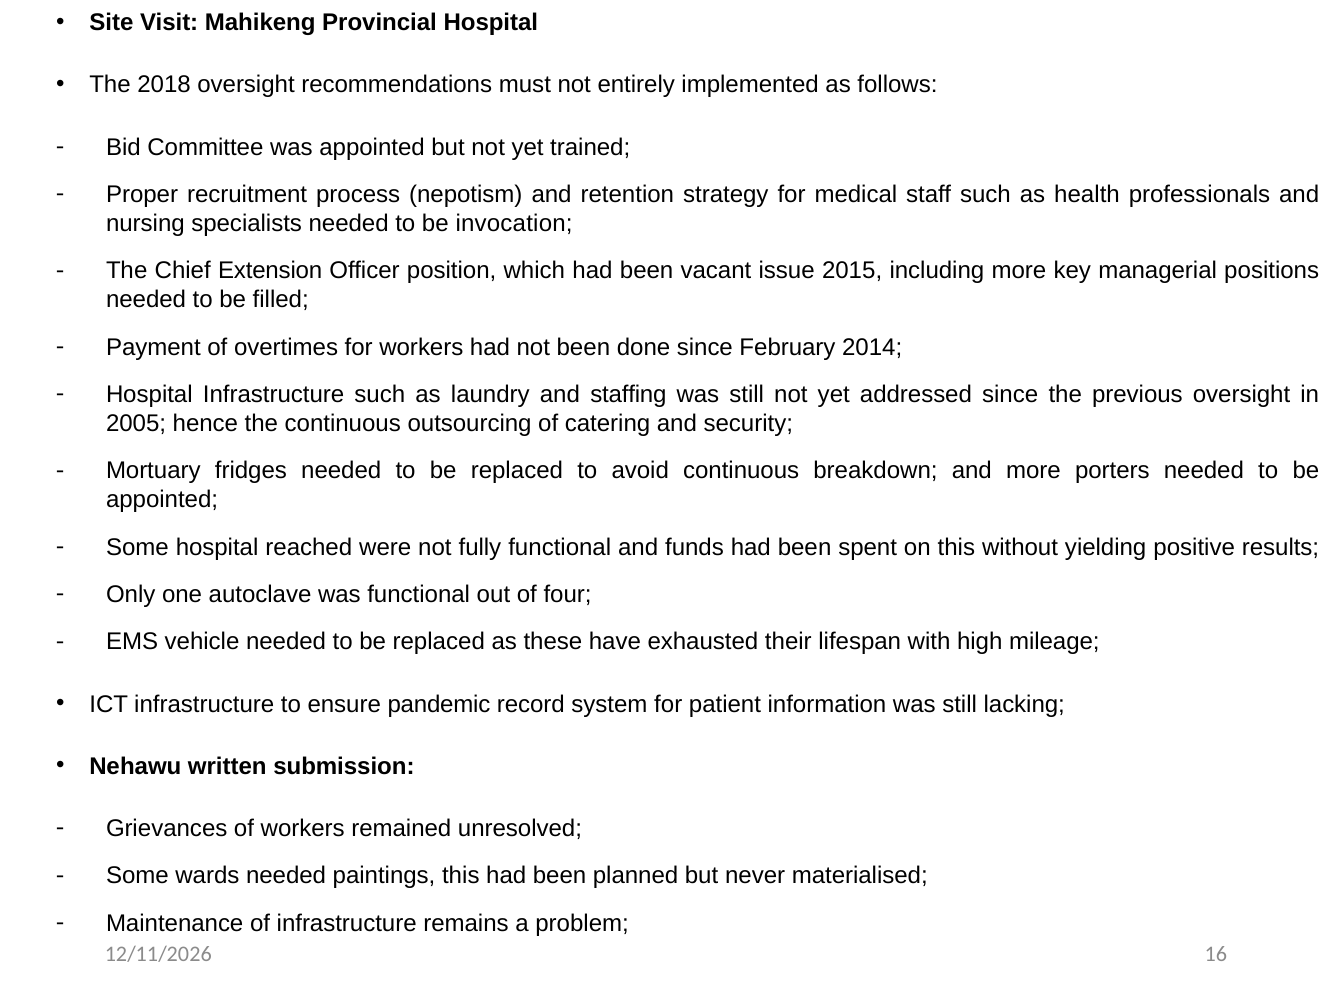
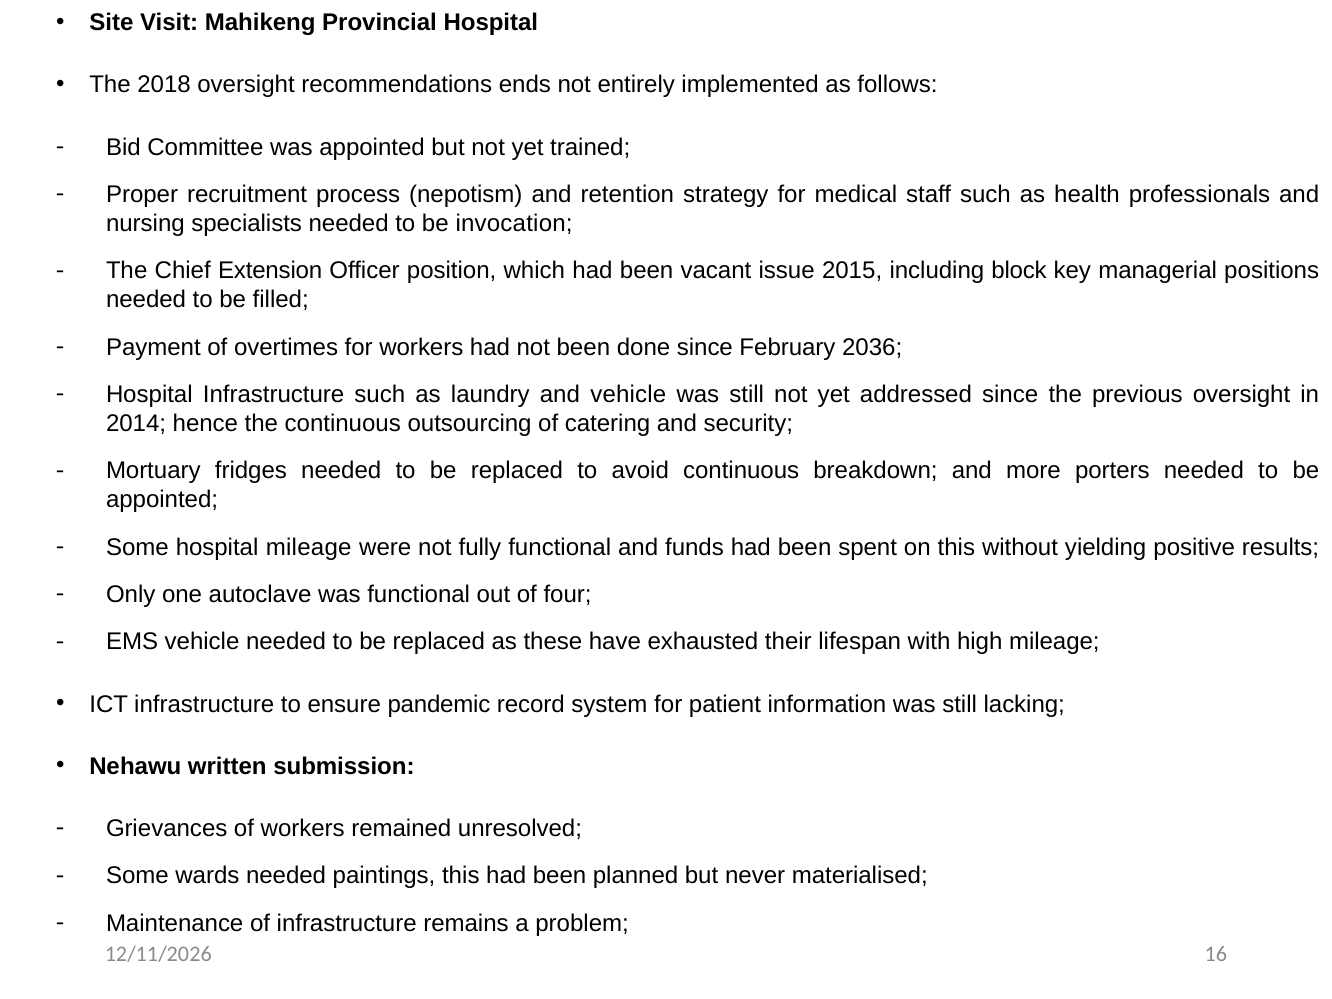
must: must -> ends
including more: more -> block
2014: 2014 -> 2036
and staffing: staffing -> vehicle
2005: 2005 -> 2014
hospital reached: reached -> mileage
